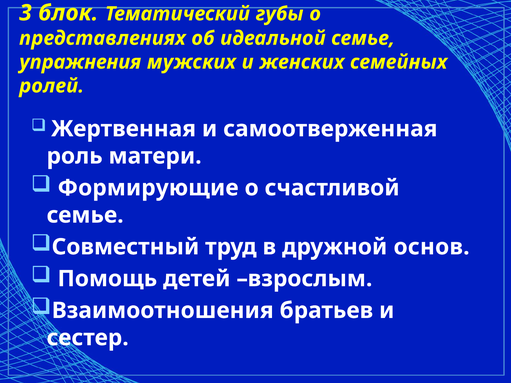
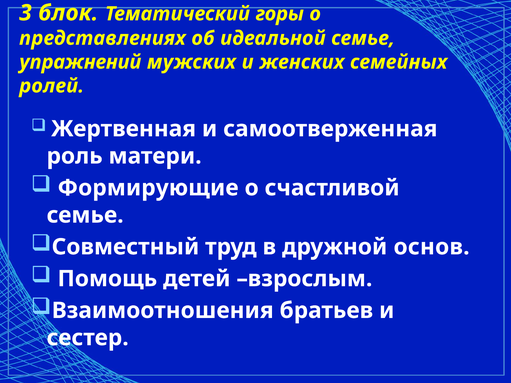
губы: губы -> горы
упражнения: упражнения -> упражнений
